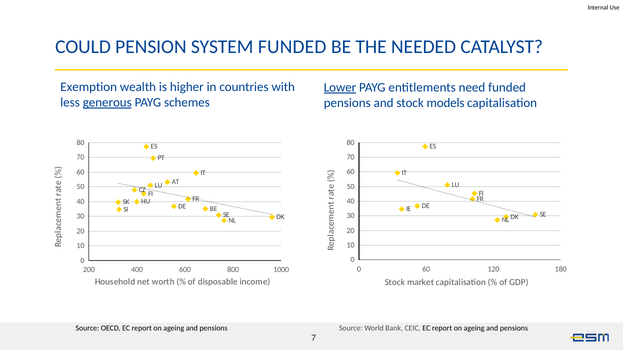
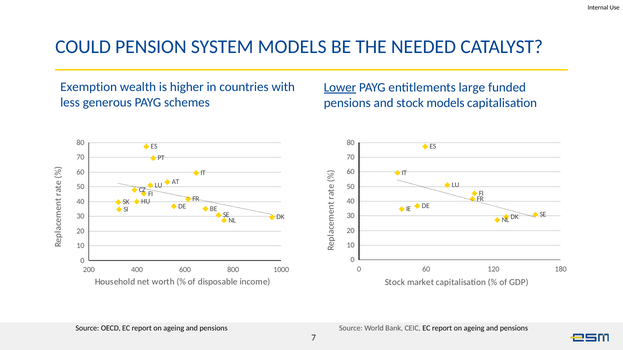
SYSTEM FUNDED: FUNDED -> MODELS
need: need -> large
generous underline: present -> none
